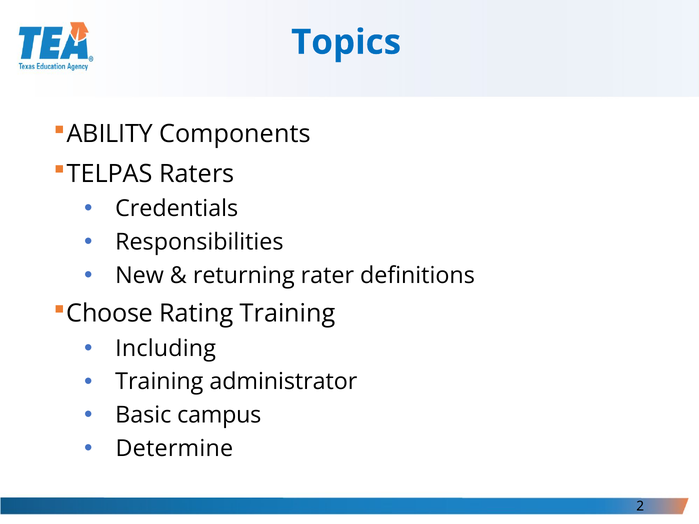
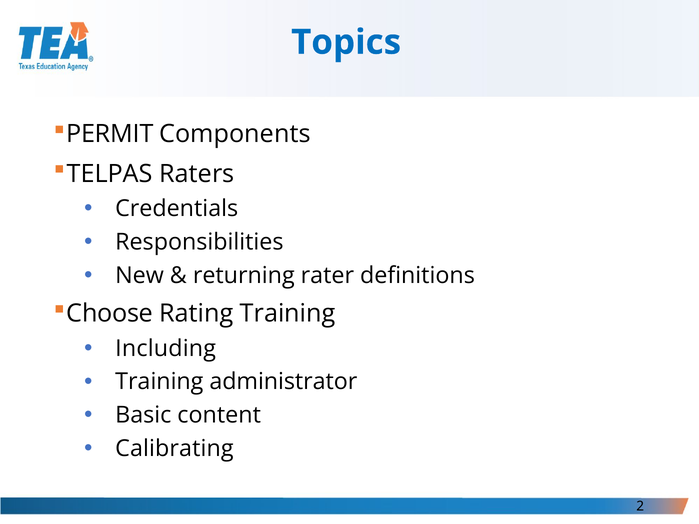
ABILITY: ABILITY -> PERMIT
campus: campus -> content
Determine: Determine -> Calibrating
